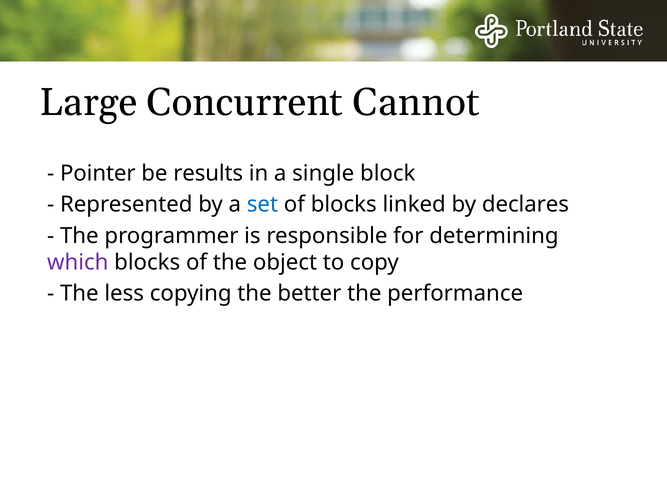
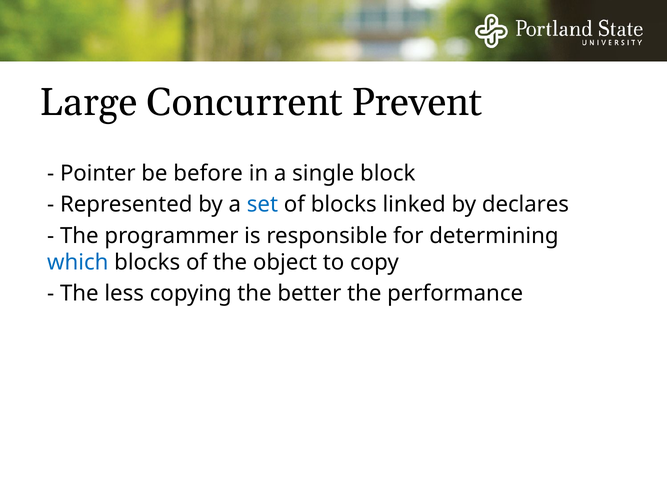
Cannot: Cannot -> Prevent
results: results -> before
which colour: purple -> blue
